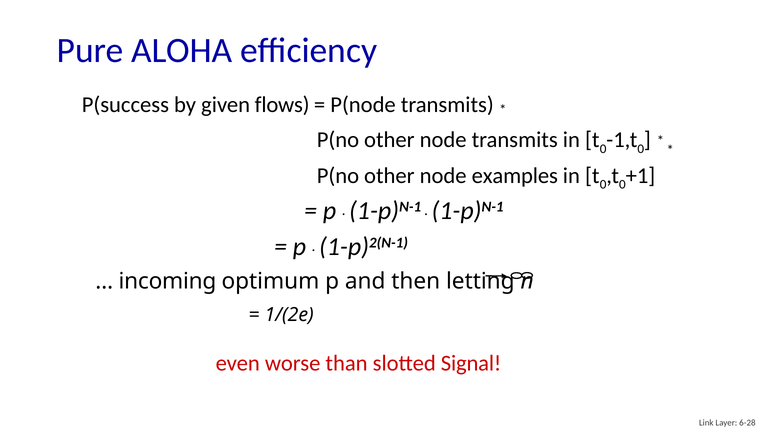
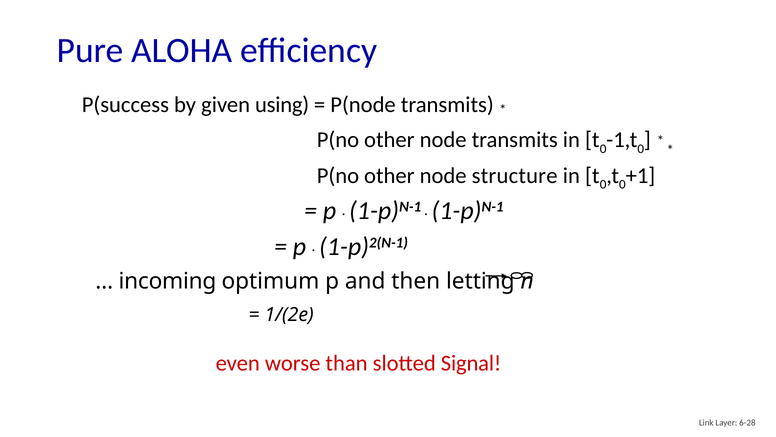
flows: flows -> using
examples: examples -> structure
